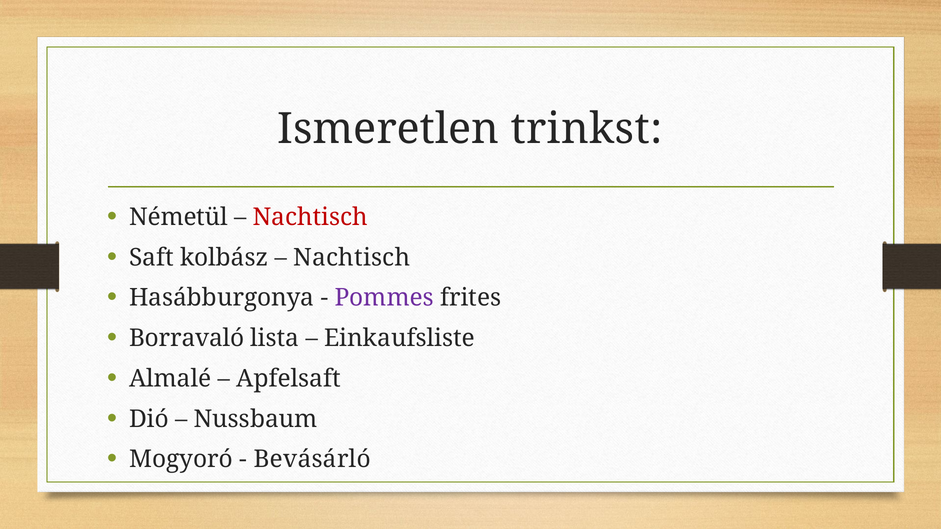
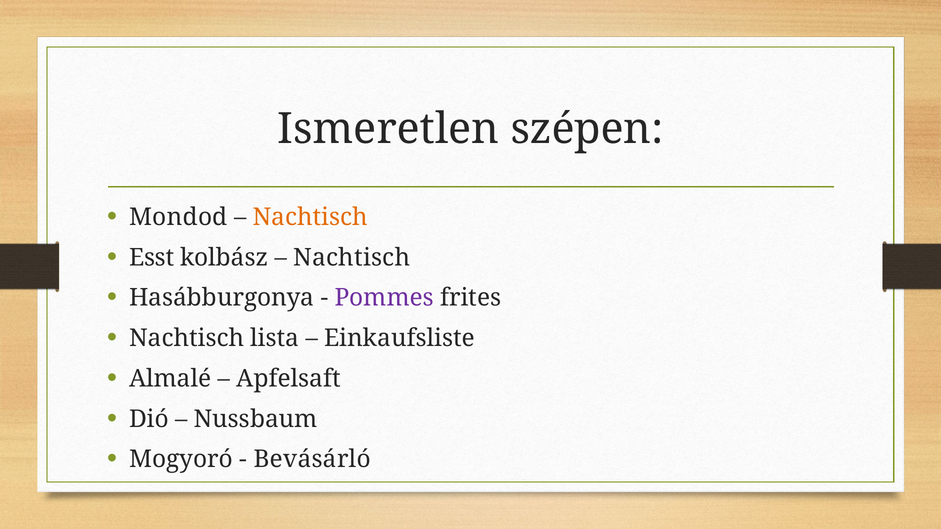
trinkst: trinkst -> szépen
Németül: Németül -> Mondod
Nachtisch at (310, 217) colour: red -> orange
Saft: Saft -> Esst
Borravaló at (187, 338): Borravaló -> Nachtisch
